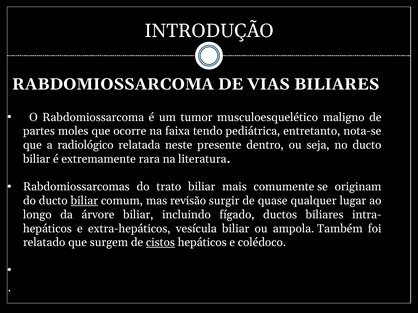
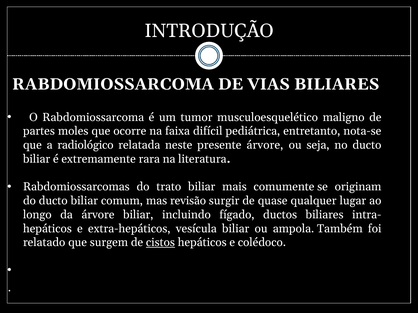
tendo: tendo -> difícil
presente dentro: dentro -> árvore
biliar at (84, 201) underline: present -> none
